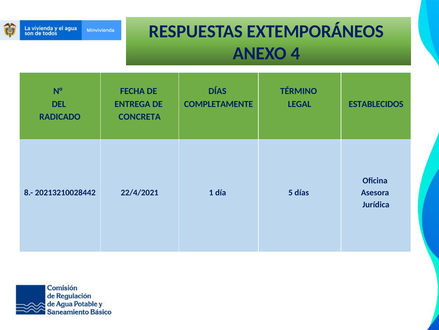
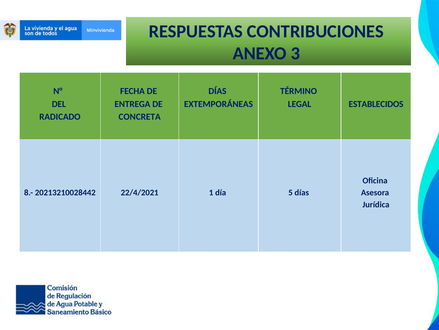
EXTEMPORÁNEOS: EXTEMPORÁNEOS -> CONTRIBUCIONES
4: 4 -> 3
COMPLETAMENTE: COMPLETAMENTE -> EXTEMPORÁNEAS
